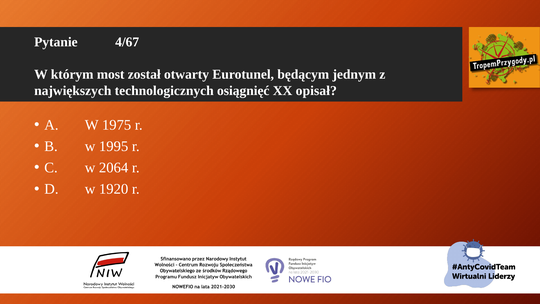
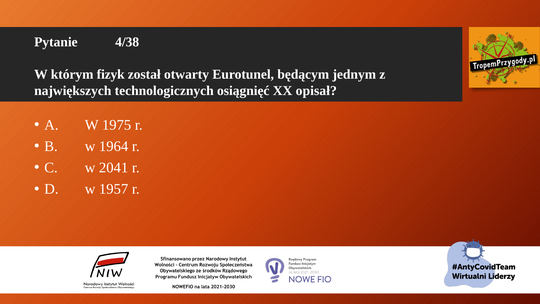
4/67: 4/67 -> 4/38
most: most -> fizyk
1995: 1995 -> 1964
2064: 2064 -> 2041
1920: 1920 -> 1957
